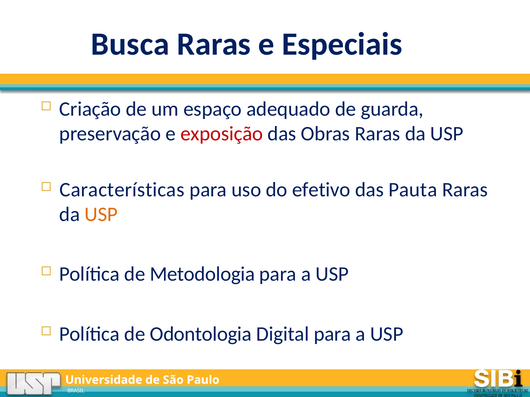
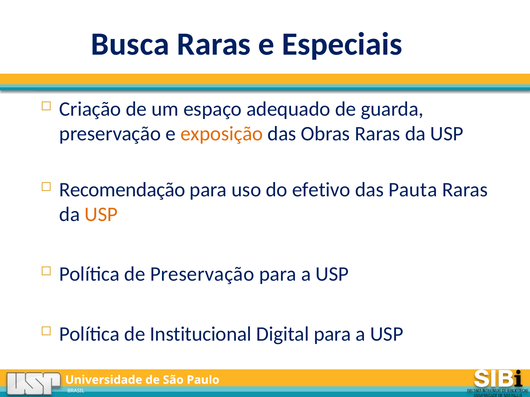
exposição colour: red -> orange
Características: Características -> Recomendação
de Metodologia: Metodologia -> Preservação
Odontologia: Odontologia -> Institucional
